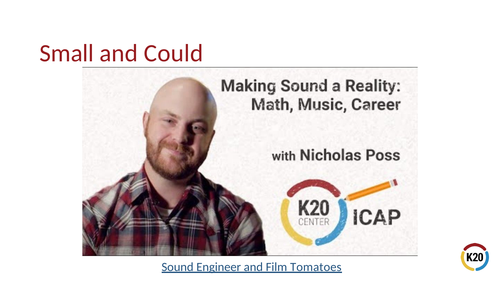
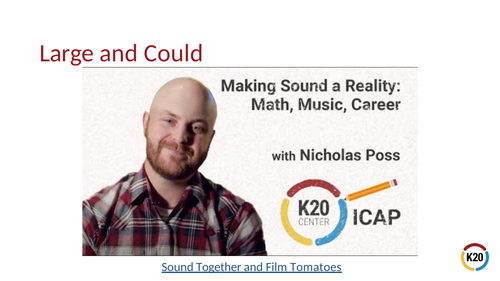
Small: Small -> Large
Engineer: Engineer -> Together
